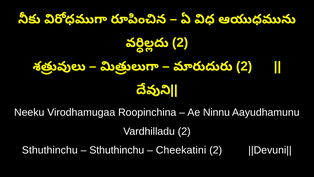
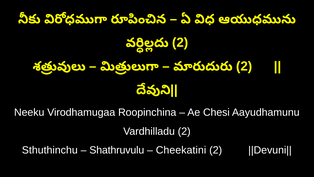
Ninnu: Ninnu -> Chesi
Sthuthinchu at (117, 150): Sthuthinchu -> Shathruvulu
